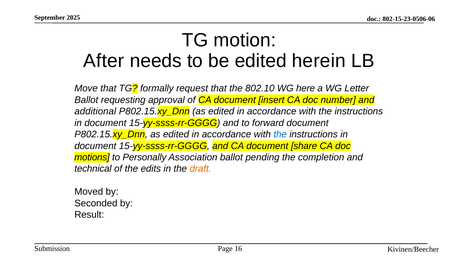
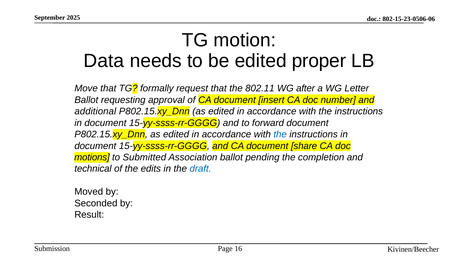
After: After -> Data
herein: herein -> proper
802.10: 802.10 -> 802.11
here: here -> after
Personally: Personally -> Submitted
draft colour: orange -> blue
